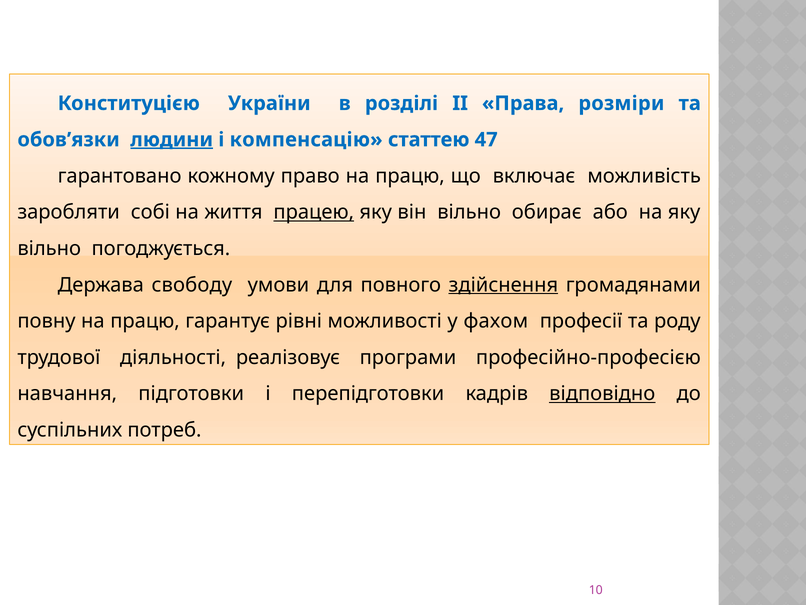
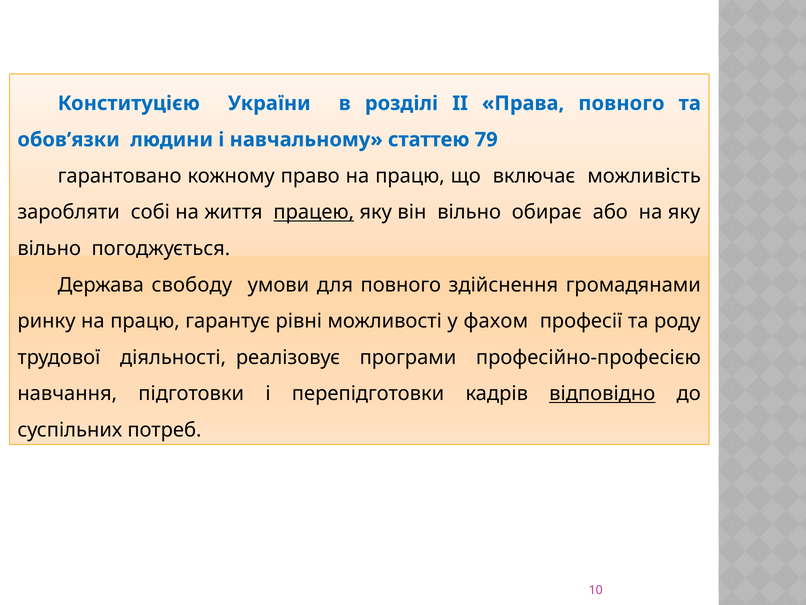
Права розміри: розміри -> повного
людини underline: present -> none
компенсацію: компенсацію -> навчальному
47: 47 -> 79
здійснення underline: present -> none
повну: повну -> ринку
